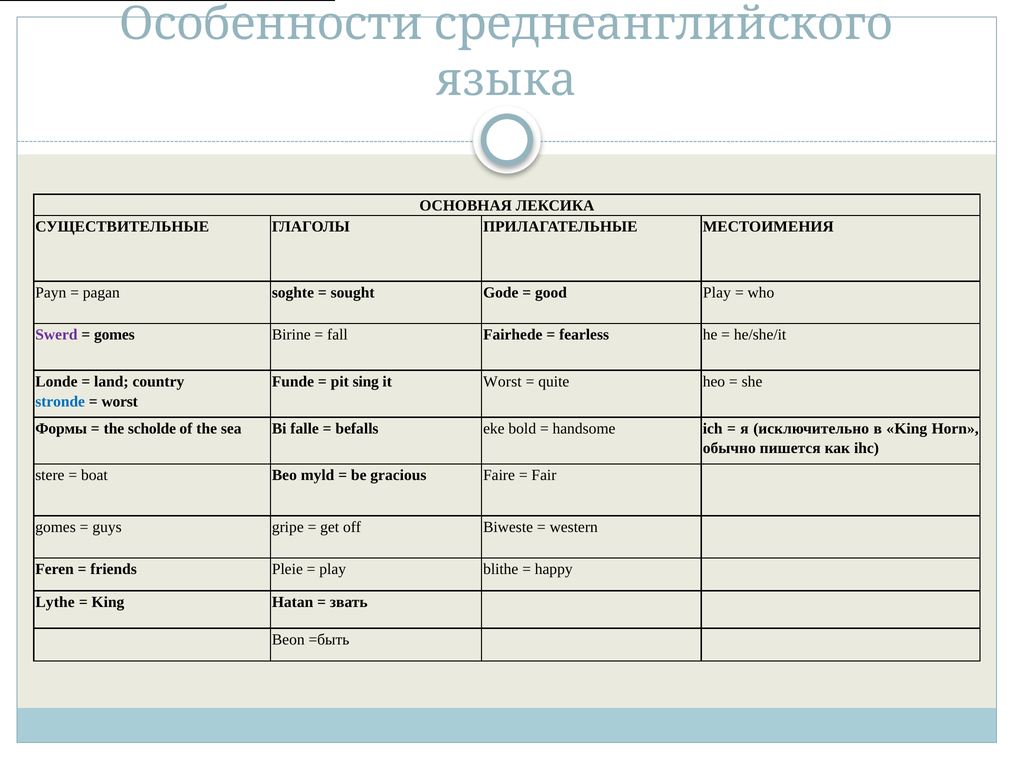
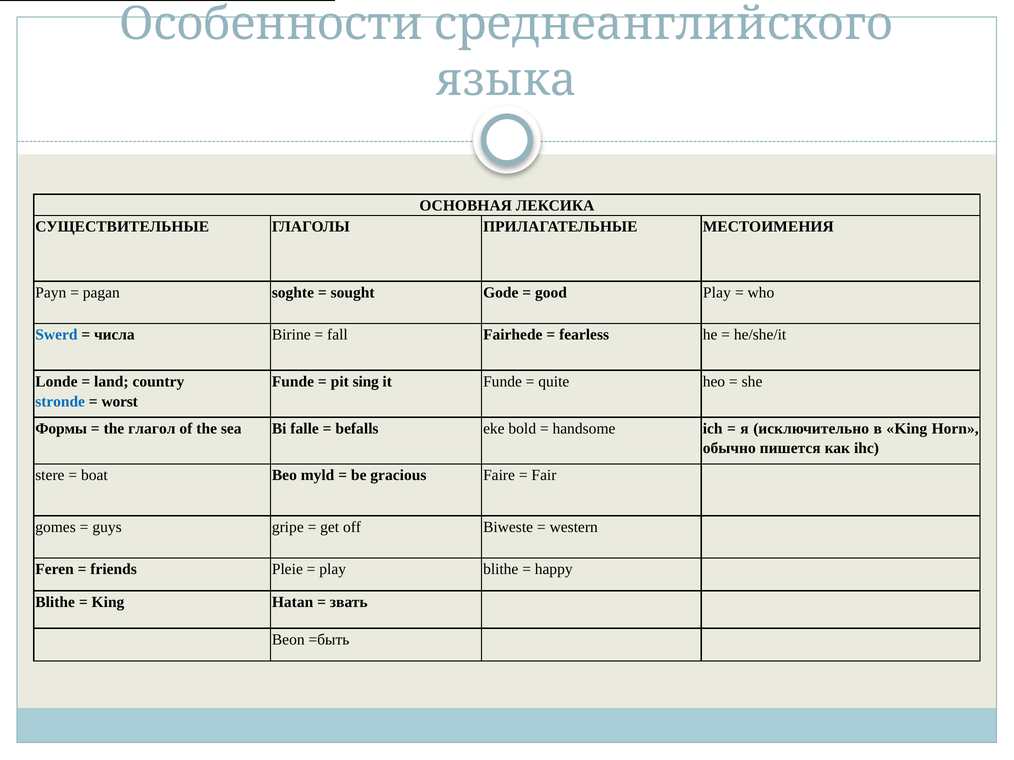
Swerd colour: purple -> blue
gomes at (114, 335): gomes -> числа
it Worst: Worst -> Funde
scholde: scholde -> глагол
Lythe at (55, 602): Lythe -> Blithe
